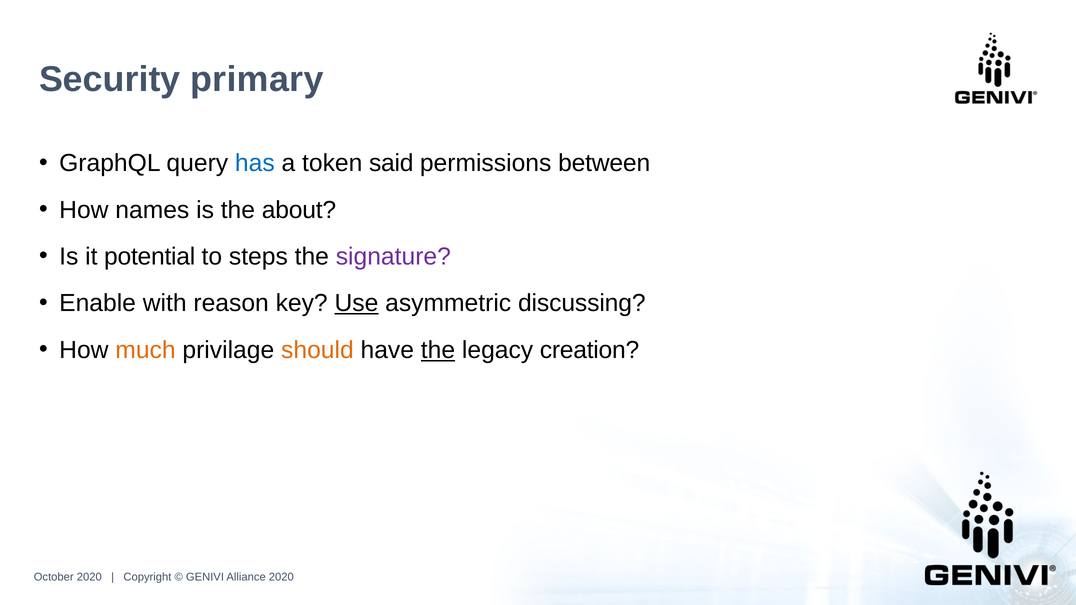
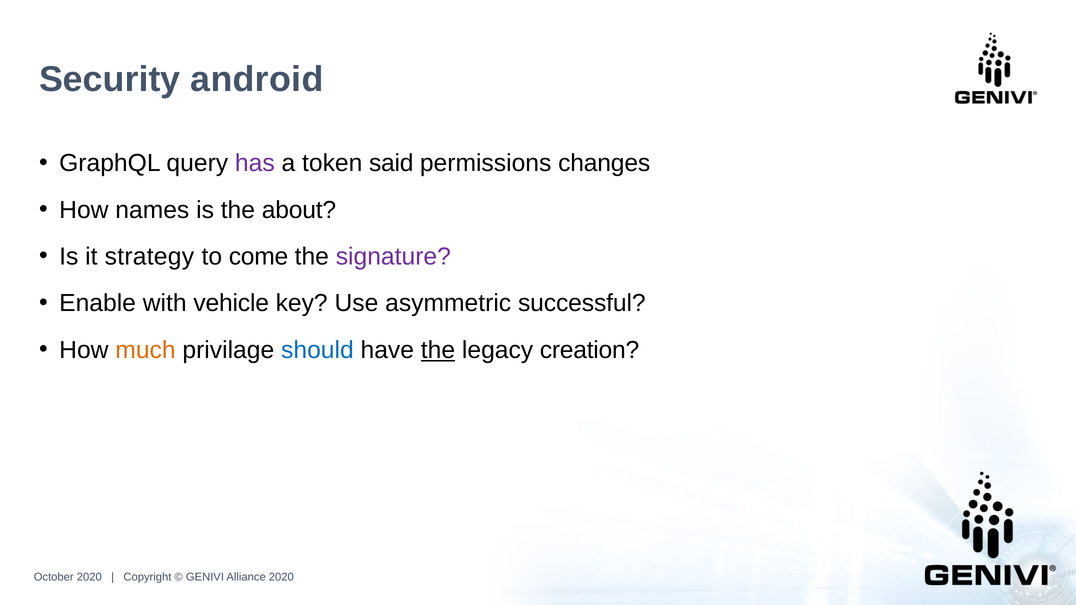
primary: primary -> android
has colour: blue -> purple
between: between -> changes
potential: potential -> strategy
steps: steps -> come
reason: reason -> vehicle
Use underline: present -> none
discussing: discussing -> successful
should colour: orange -> blue
